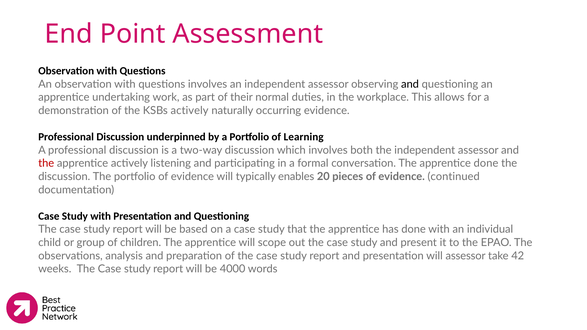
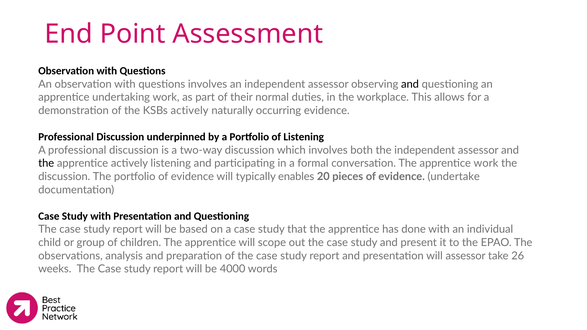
of Learning: Learning -> Listening
the at (46, 163) colour: red -> black
apprentice done: done -> work
continued: continued -> undertake
42: 42 -> 26
